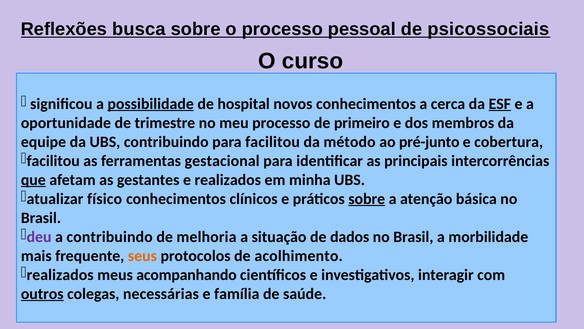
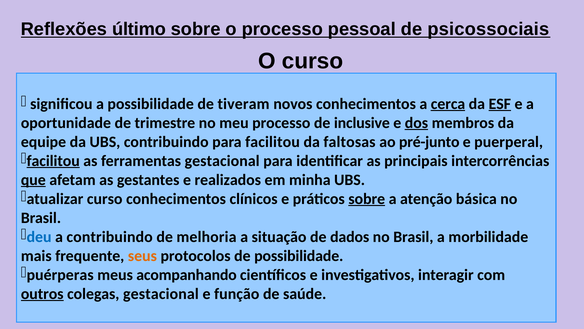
busca: busca -> último
possibilidade at (151, 104) underline: present -> none
hospital: hospital -> tiveram
cerca underline: none -> present
primeiro: primeiro -> inclusive
dos underline: none -> present
método: método -> faltosas
cobertura: cobertura -> puerperal
facilitou at (53, 161) underline: none -> present
atualizar físico: físico -> curso
deu colour: purple -> blue
de acolhimento: acolhimento -> possibilidade
realizados at (60, 274): realizados -> puérperas
colegas necessárias: necessárias -> gestacional
família: família -> função
